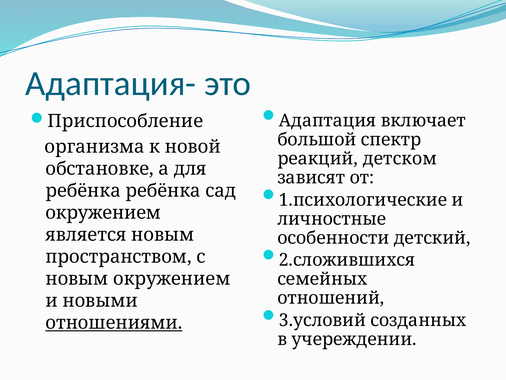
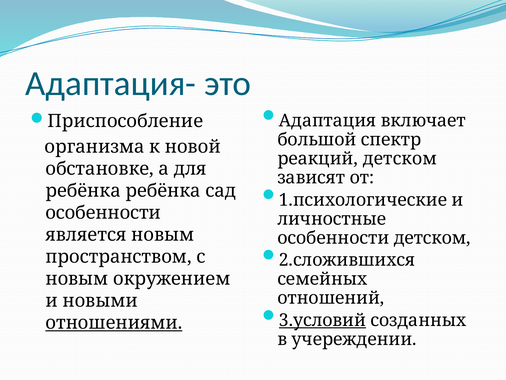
окружением at (103, 213): окружением -> особенности
особенности детский: детский -> детском
3.условий underline: none -> present
